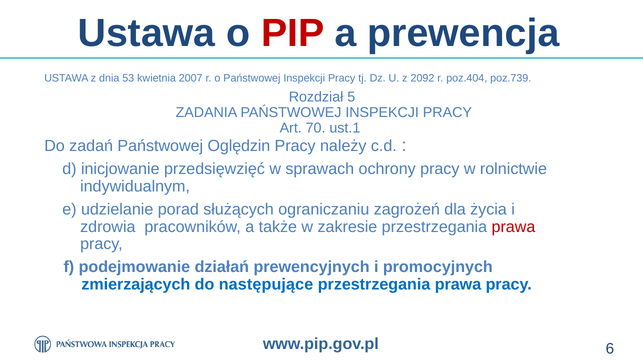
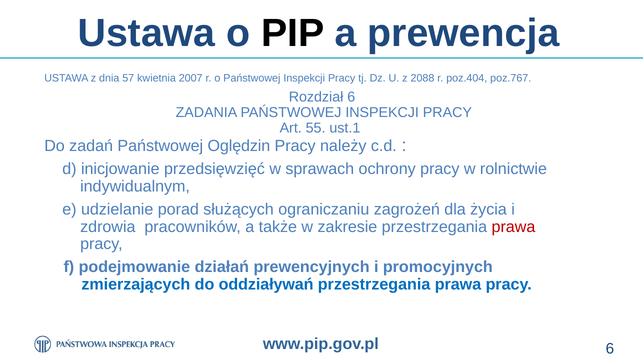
PIP colour: red -> black
53: 53 -> 57
2092: 2092 -> 2088
poz.739: poz.739 -> poz.767
Rozdział 5: 5 -> 6
70: 70 -> 55
następujące: następujące -> oddziaływań
